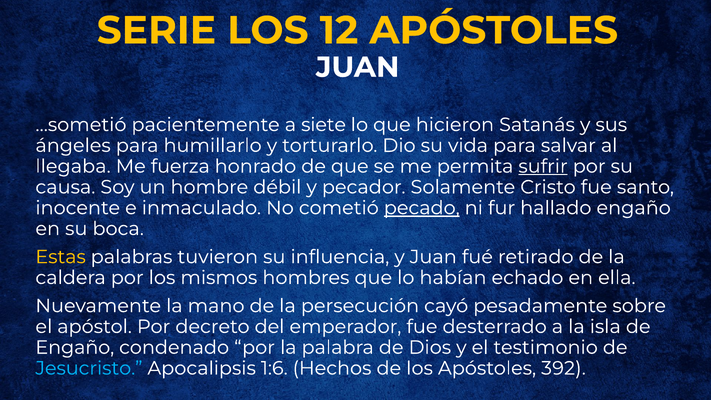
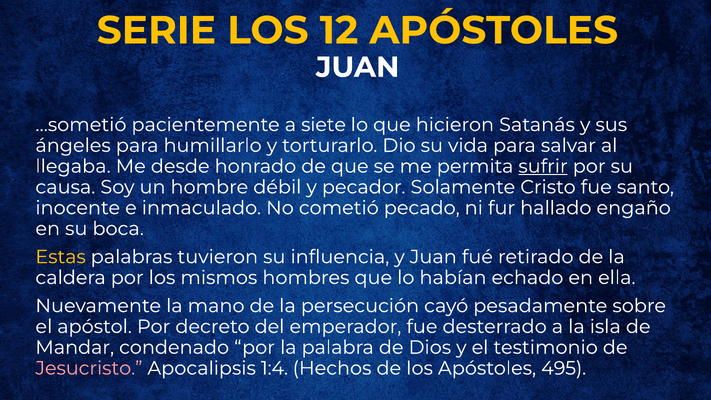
fuerza: fuerza -> desde
pecado underline: present -> none
Engaño at (75, 347): Engaño -> Mandar
Jesucristo colour: light blue -> pink
1:6: 1:6 -> 1:4
392: 392 -> 495
